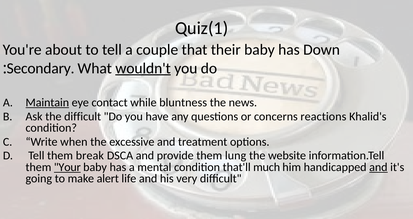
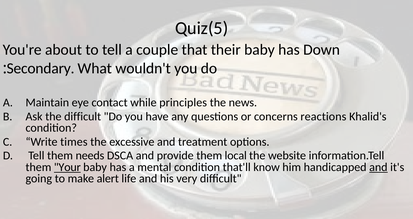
Quiz(1: Quiz(1 -> Quiz(5
wouldn't underline: present -> none
Maintain underline: present -> none
bluntness: bluntness -> principles
when: when -> times
break: break -> needs
lung: lung -> local
much: much -> know
